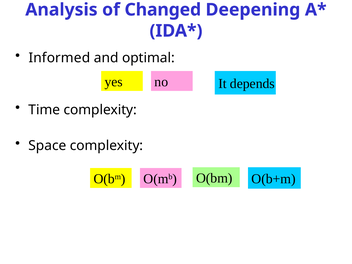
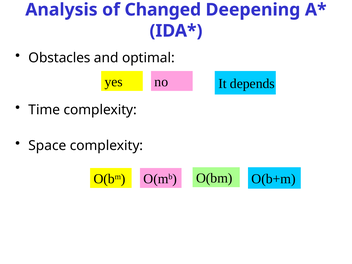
Informed: Informed -> Obstacles
